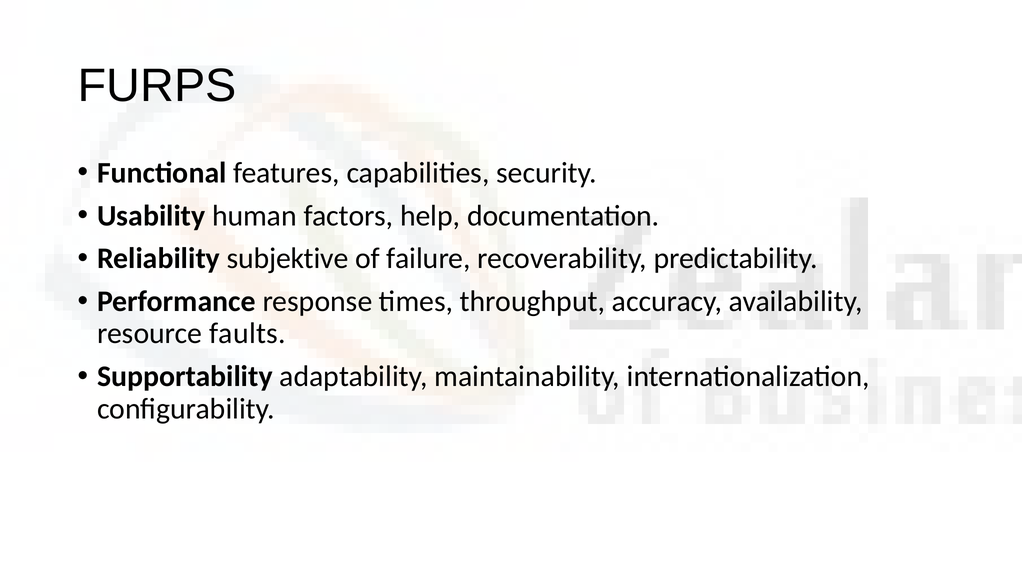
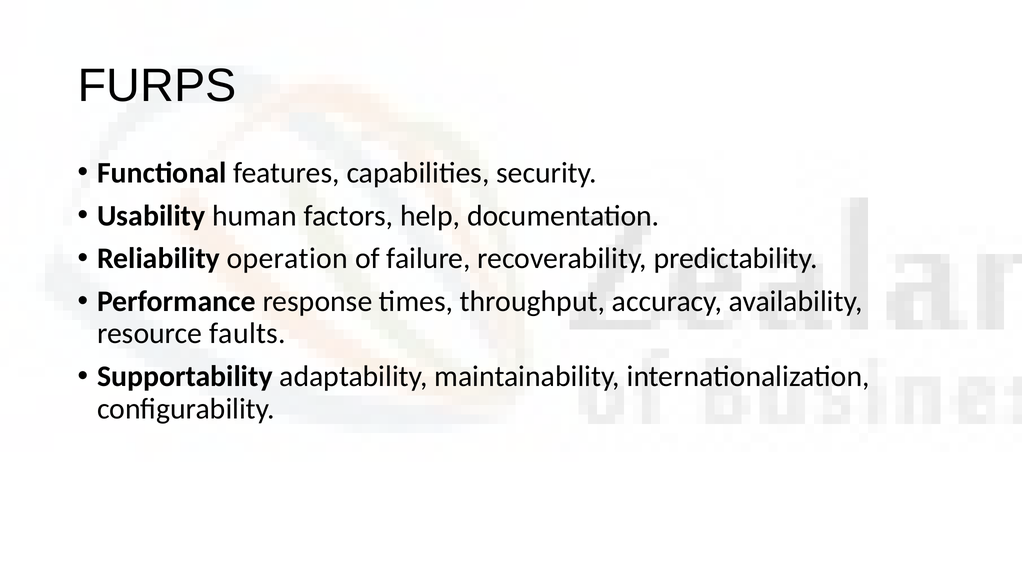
subjektive: subjektive -> operation
